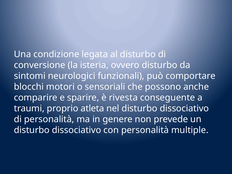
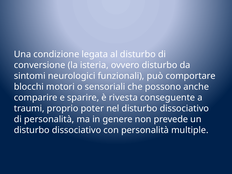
atleta: atleta -> poter
